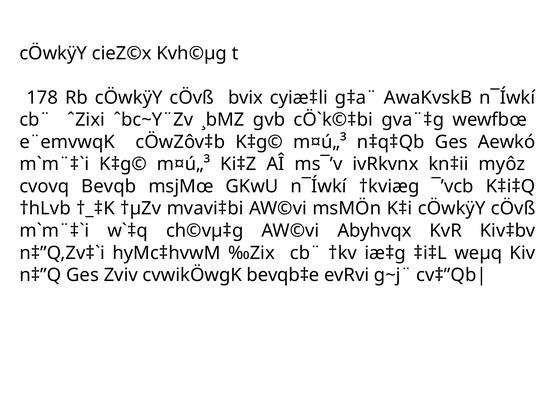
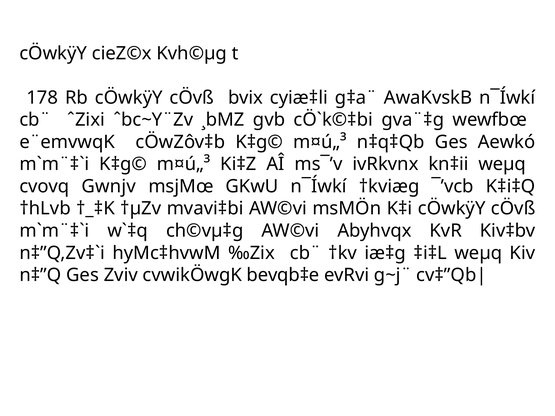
kn‡ii myôz: myôz -> weµq
Bevqb: Bevqb -> Gwnjv
